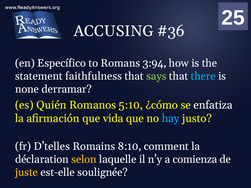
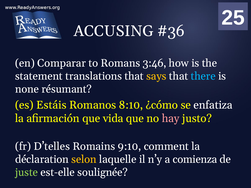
Específico: Específico -> Comparar
3:94: 3:94 -> 3:46
faithfulness: faithfulness -> translations
says colour: light green -> yellow
derramar: derramar -> résumant
Quién: Quién -> Estáis
5:10: 5:10 -> 8:10
hay colour: light blue -> pink
8:10: 8:10 -> 9:10
juste colour: yellow -> light green
